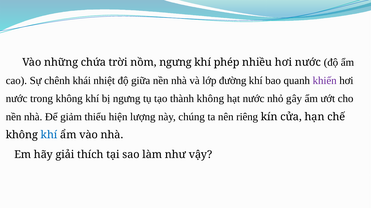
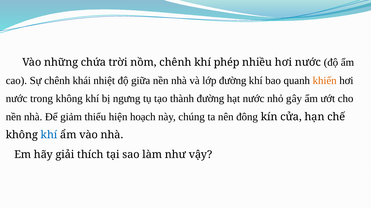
nồm ngưng: ngưng -> chênh
khiến colour: purple -> orange
thành không: không -> đường
lượng: lượng -> hoạch
riêng: riêng -> đông
